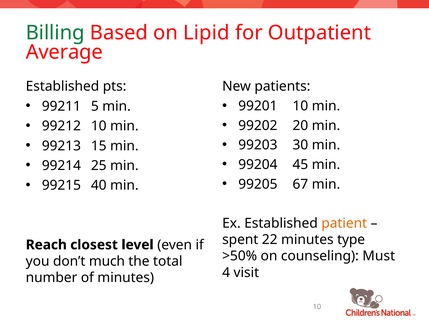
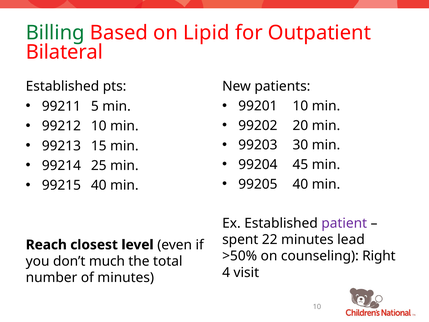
Average: Average -> Bilateral
99205 67: 67 -> 40
patient colour: orange -> purple
type: type -> lead
Must: Must -> Right
